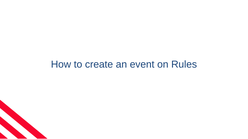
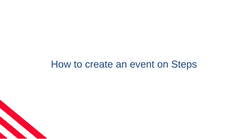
Rules: Rules -> Steps
